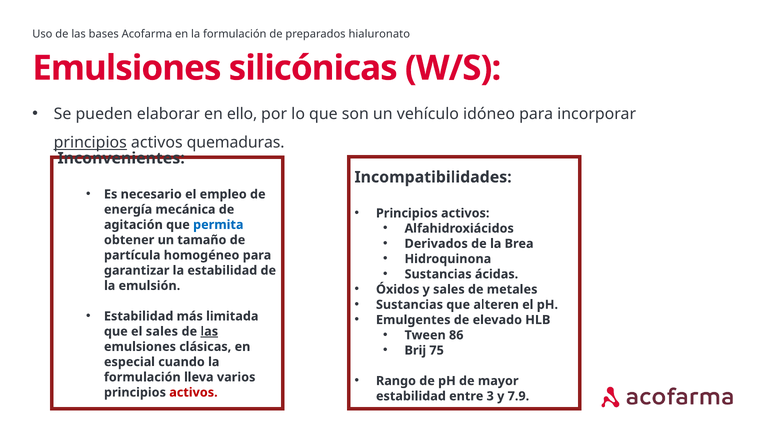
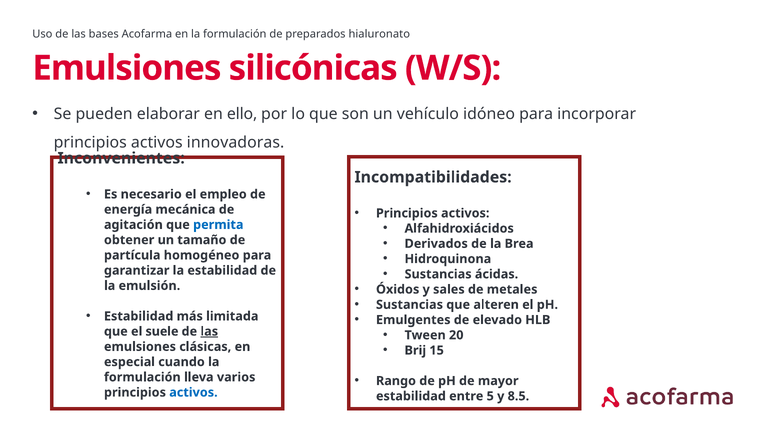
principios at (90, 142) underline: present -> none
quemaduras: quemaduras -> innovadoras
86: 86 -> 20
el sales: sales -> suele
75: 75 -> 15
activos at (193, 392) colour: red -> blue
3: 3 -> 5
7.9: 7.9 -> 8.5
